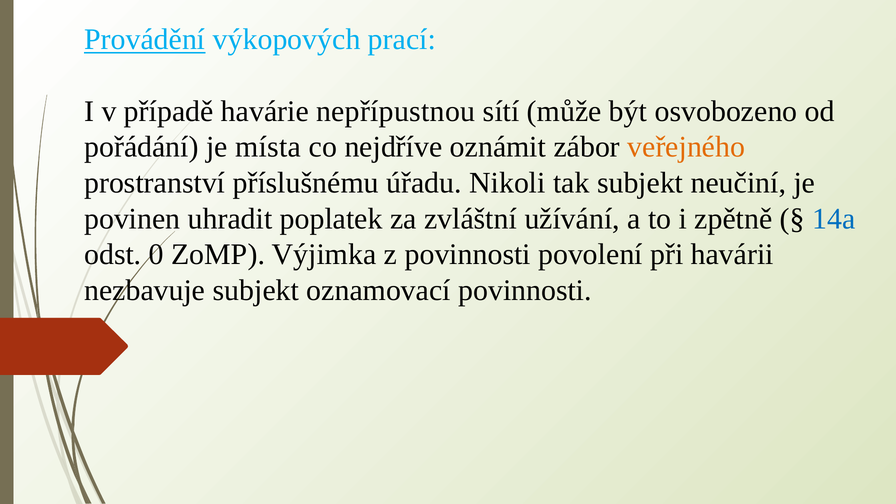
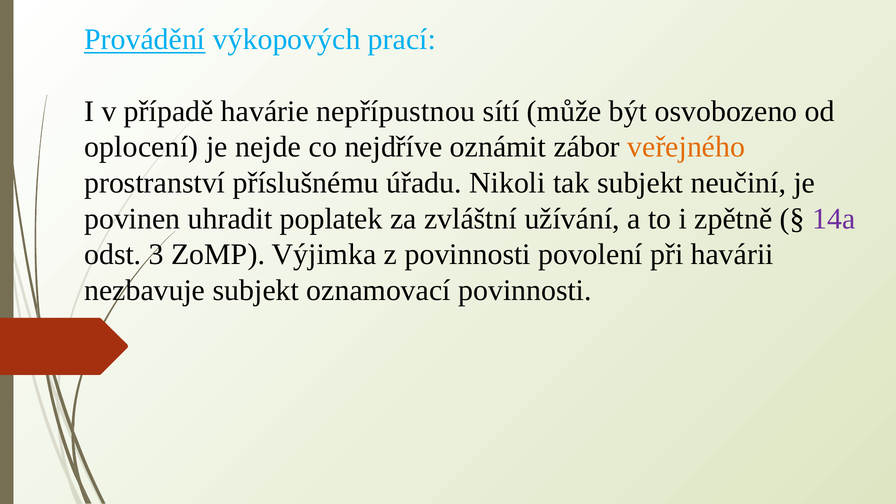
pořádání: pořádání -> oplocení
místa: místa -> nejde
14a colour: blue -> purple
0: 0 -> 3
